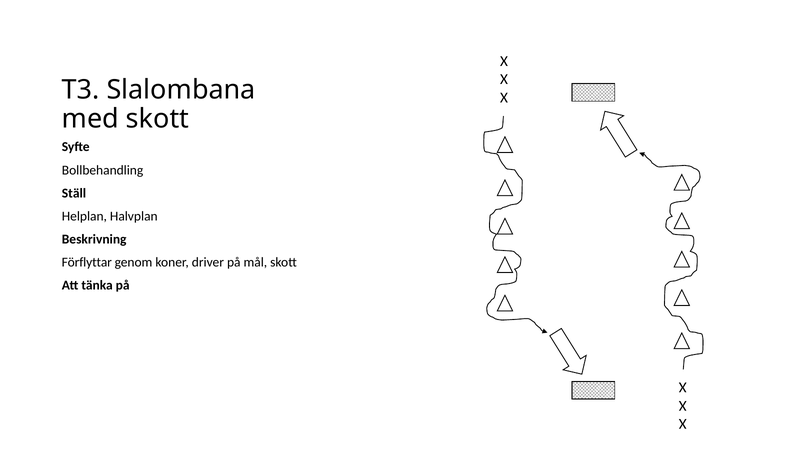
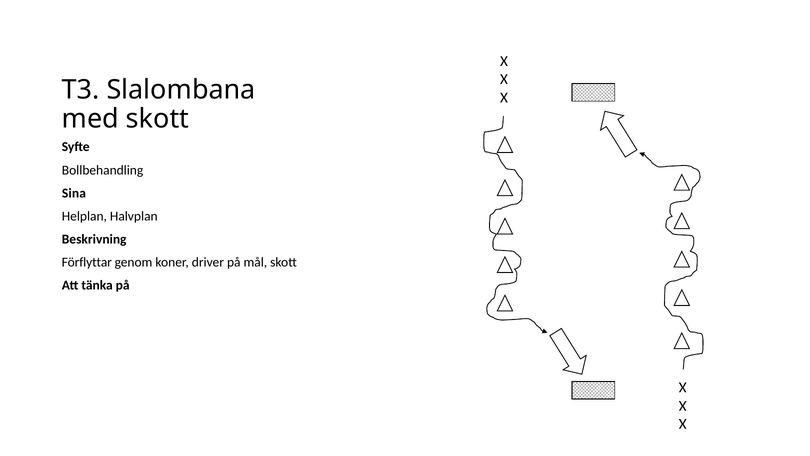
Ställ: Ställ -> Sina
